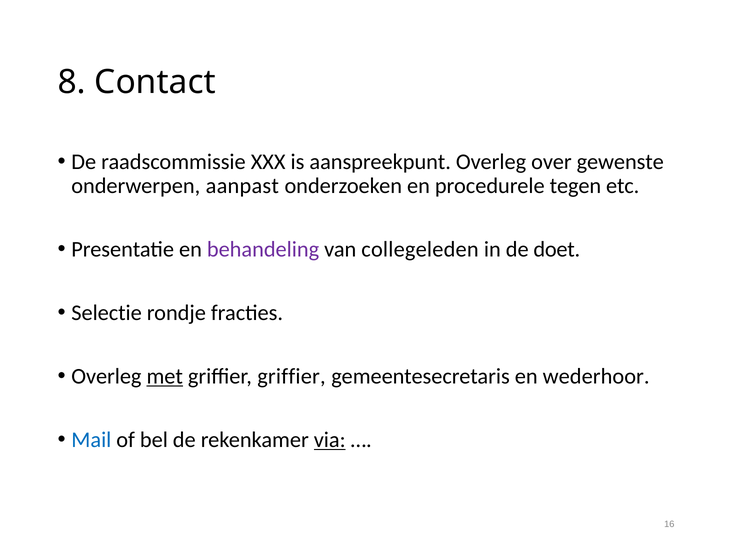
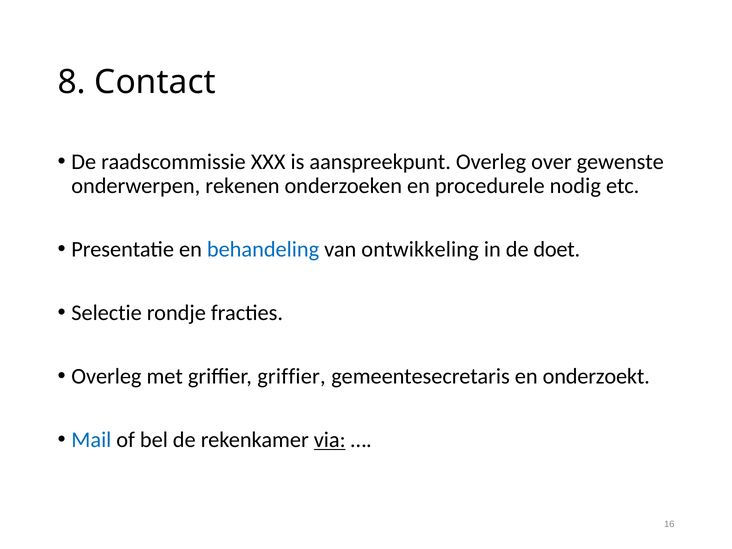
aanpast: aanpast -> rekenen
tegen: tegen -> nodig
behandeling colour: purple -> blue
collegeleden: collegeleden -> ontwikkeling
met underline: present -> none
wederhoor: wederhoor -> onderzoekt
